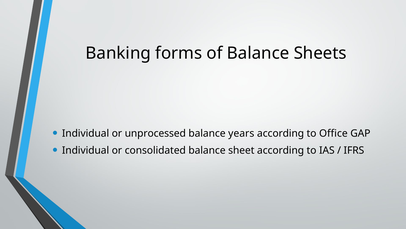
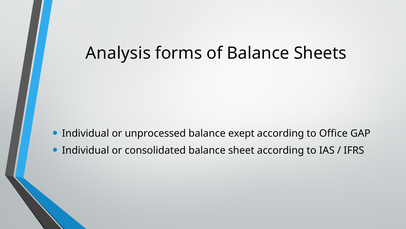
Banking: Banking -> Analysis
years: years -> exept
